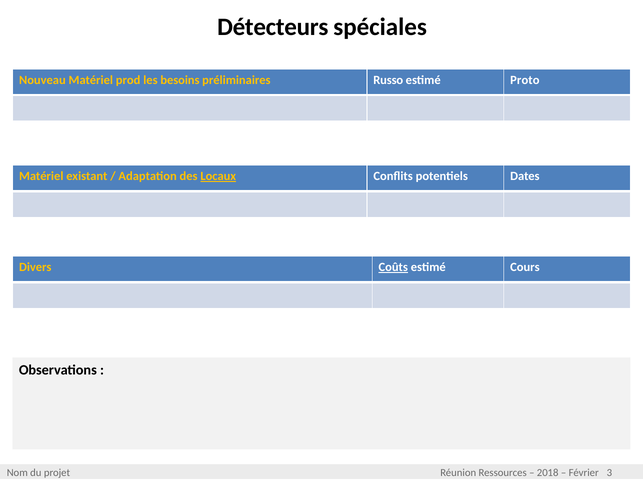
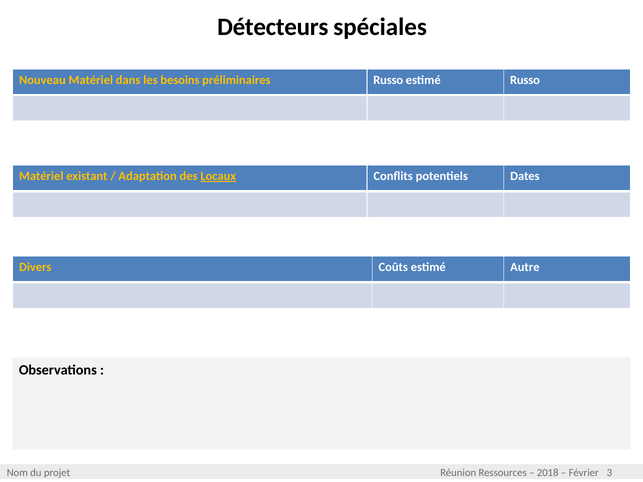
prod: prod -> dans
estimé Proto: Proto -> Russo
Coûts underline: present -> none
Cours: Cours -> Autre
